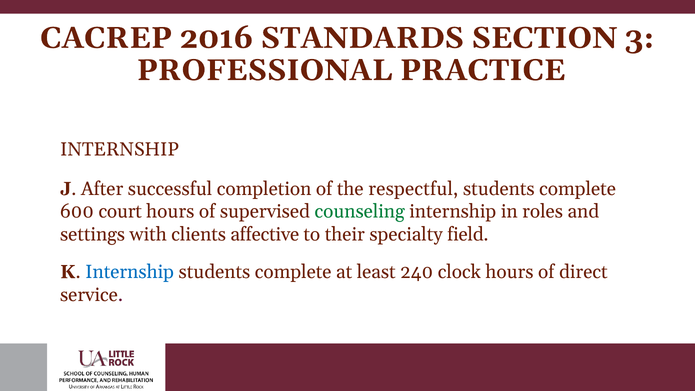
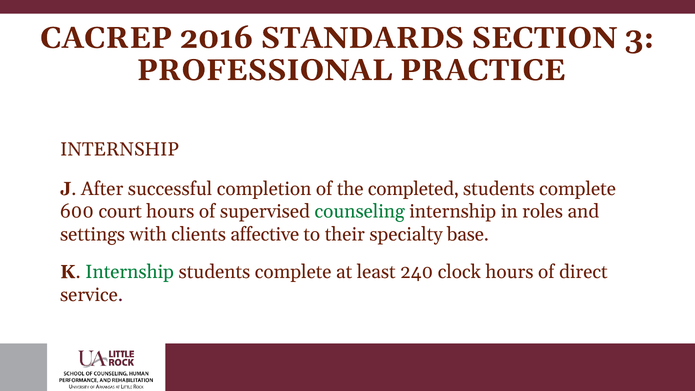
respectful: respectful -> completed
field: field -> base
Internship at (130, 272) colour: blue -> green
